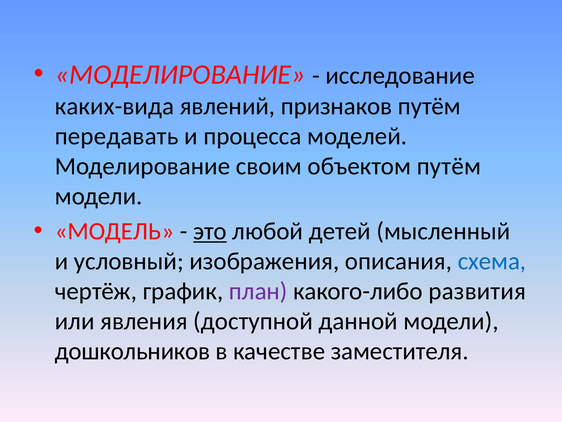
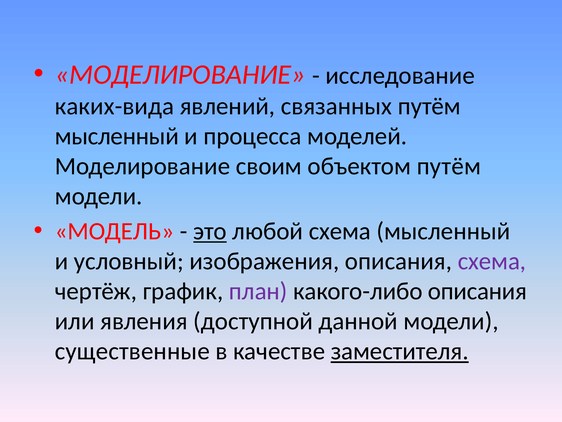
признаков: признаков -> связанных
передавать at (117, 136): передавать -> мысленный
любой детей: детей -> схема
схема at (492, 261) colour: blue -> purple
какого-либо развития: развития -> описания
дошкольников: дошкольников -> существенные
заместителя underline: none -> present
